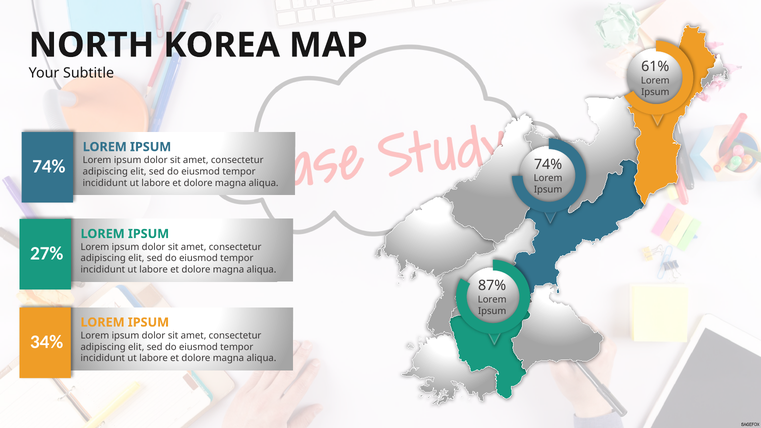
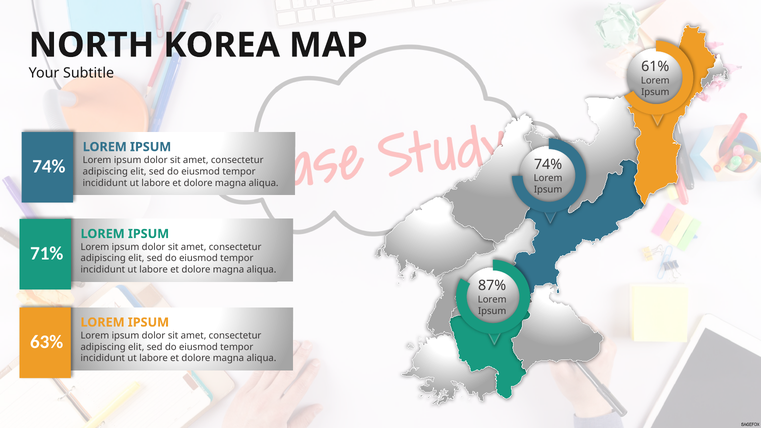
27%: 27% -> 71%
34%: 34% -> 63%
